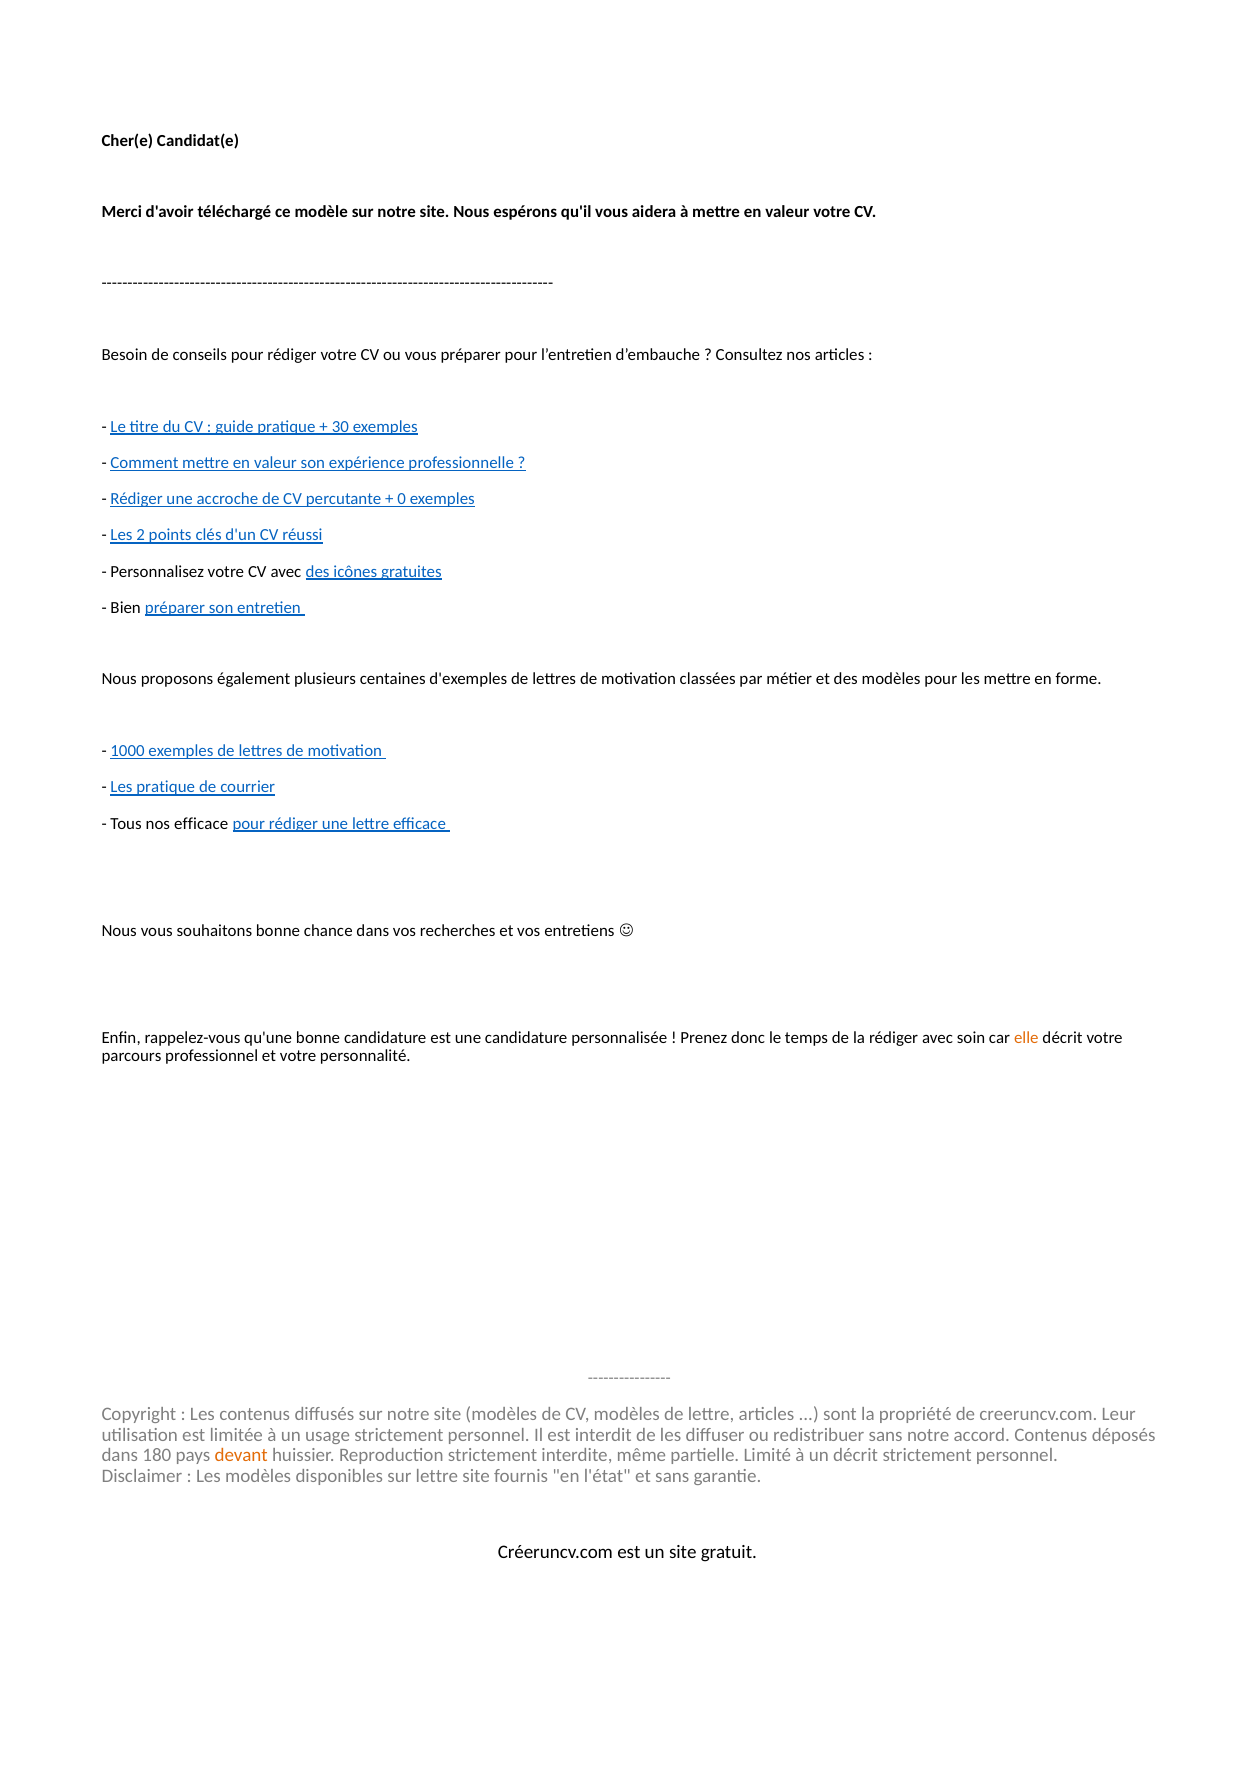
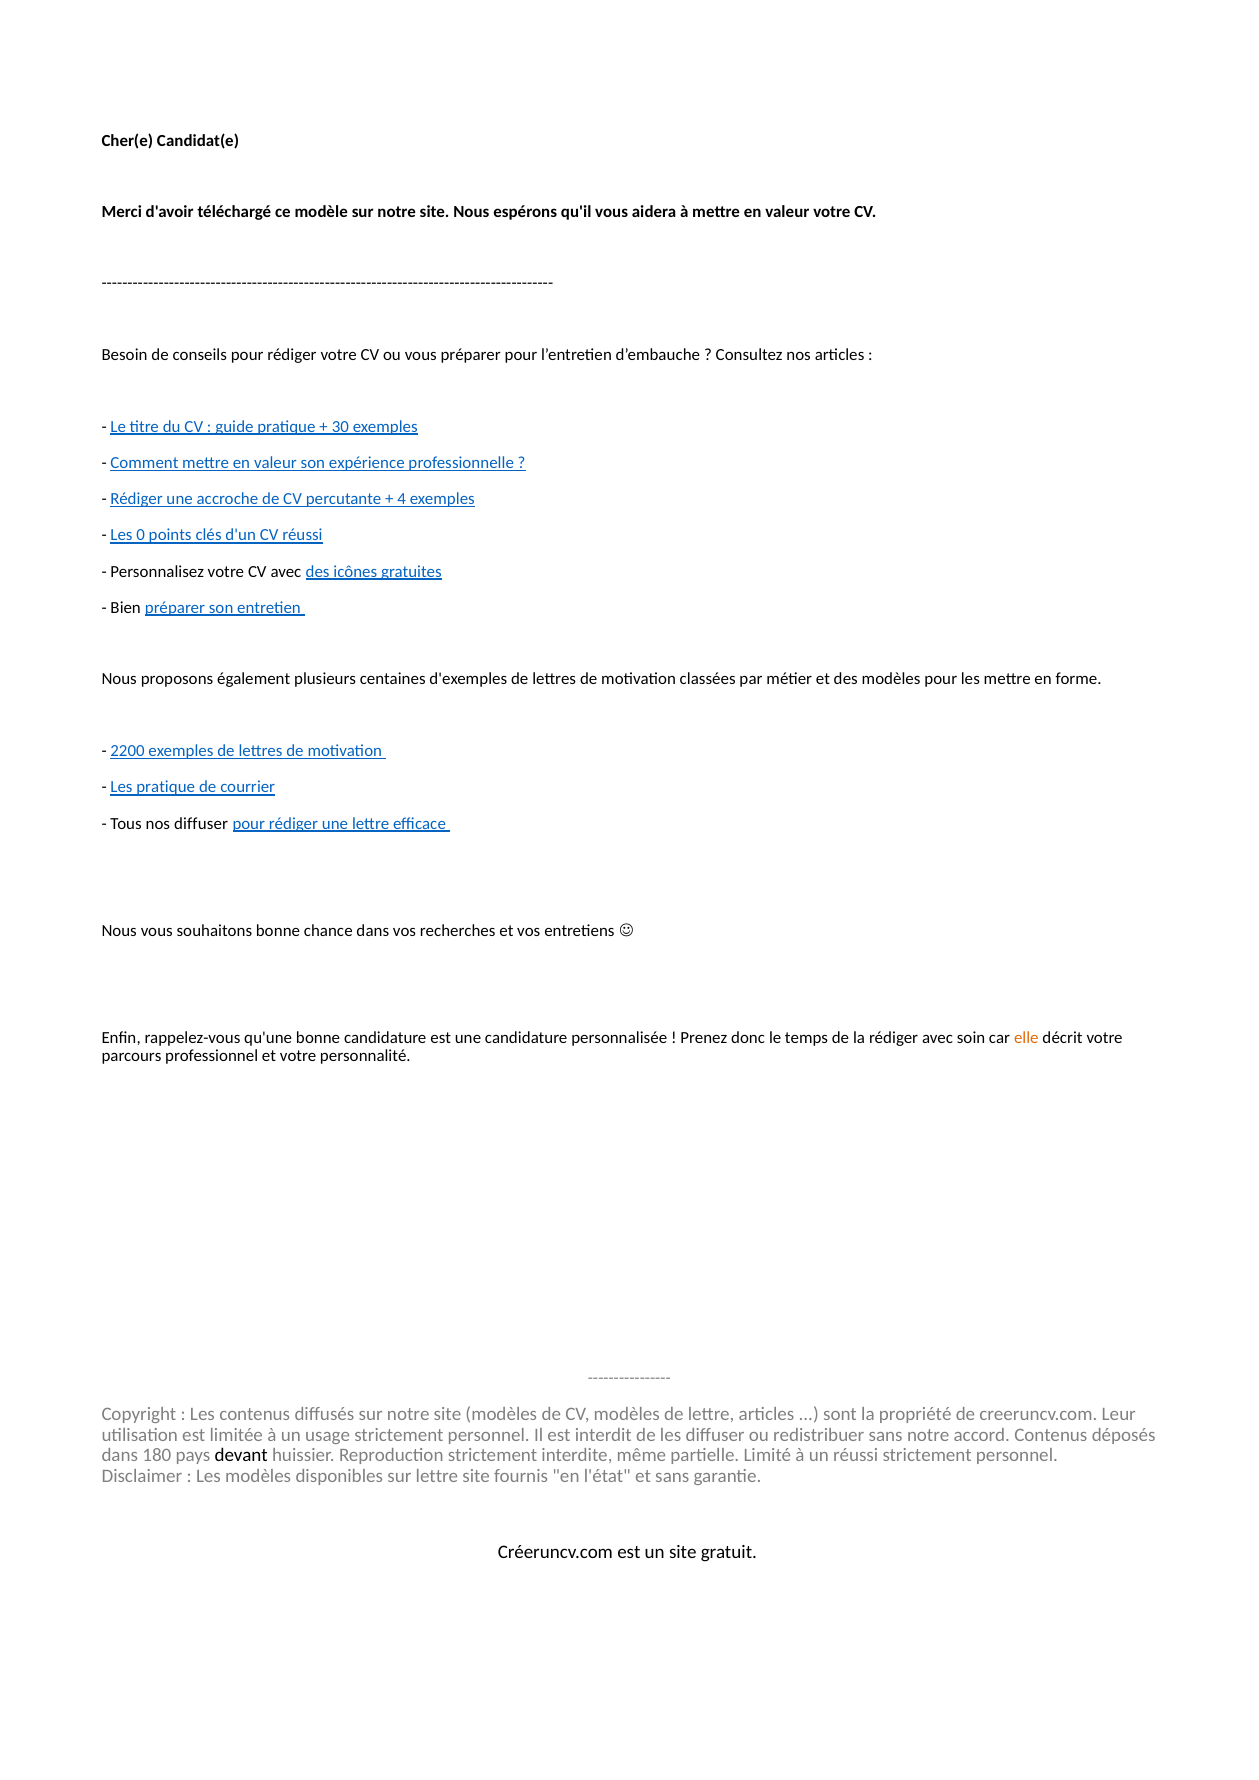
0: 0 -> 4
2: 2 -> 0
1000: 1000 -> 2200
nos efficace: efficace -> diffuser
devant colour: orange -> black
un décrit: décrit -> réussi
